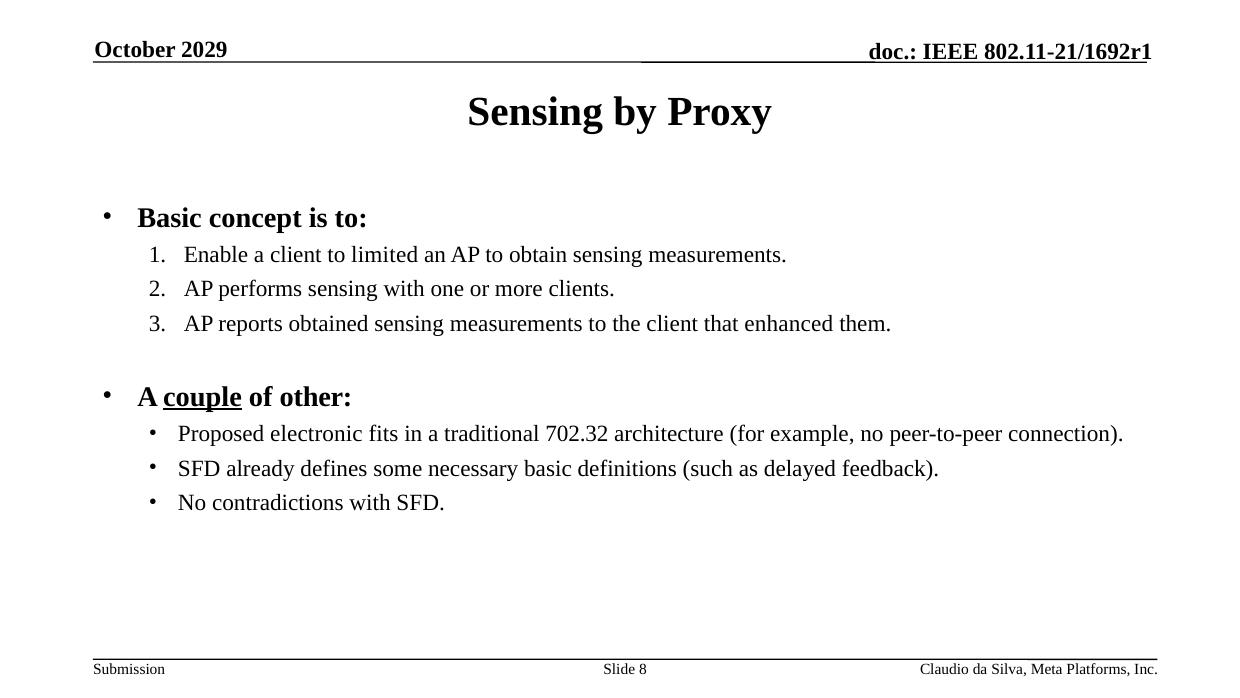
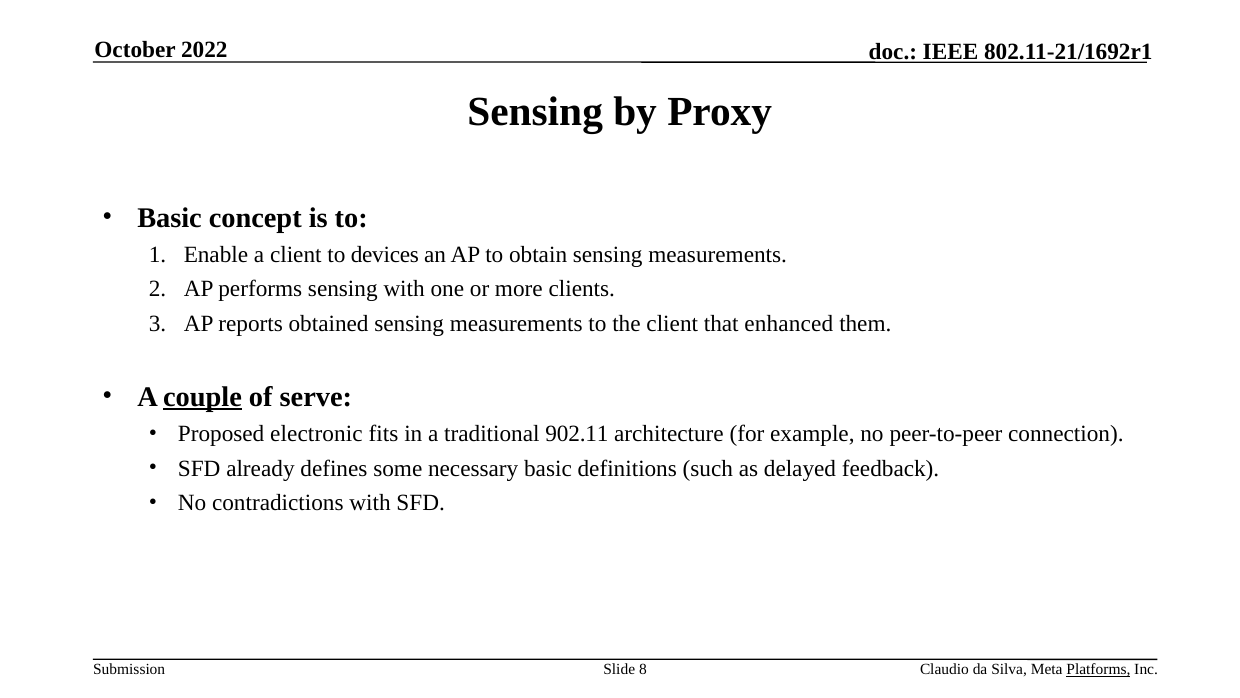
2029: 2029 -> 2022
limited: limited -> devices
other: other -> serve
702.32: 702.32 -> 902.11
Platforms underline: none -> present
